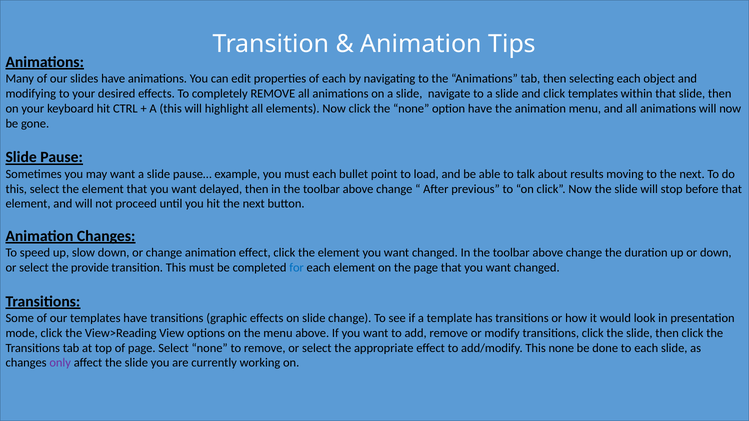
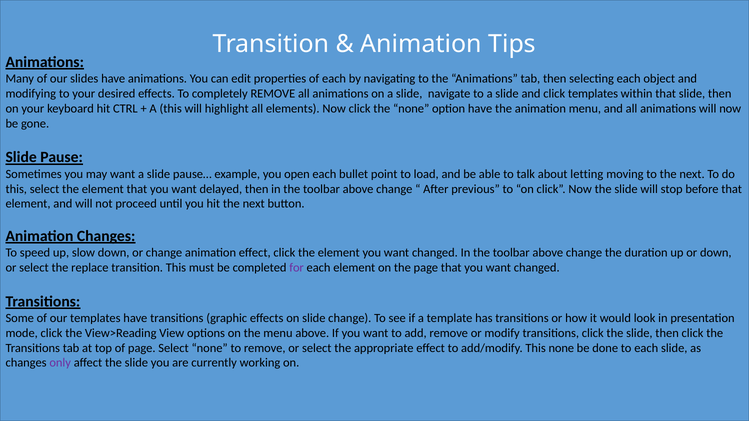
you must: must -> open
results: results -> letting
provide: provide -> replace
for colour: blue -> purple
